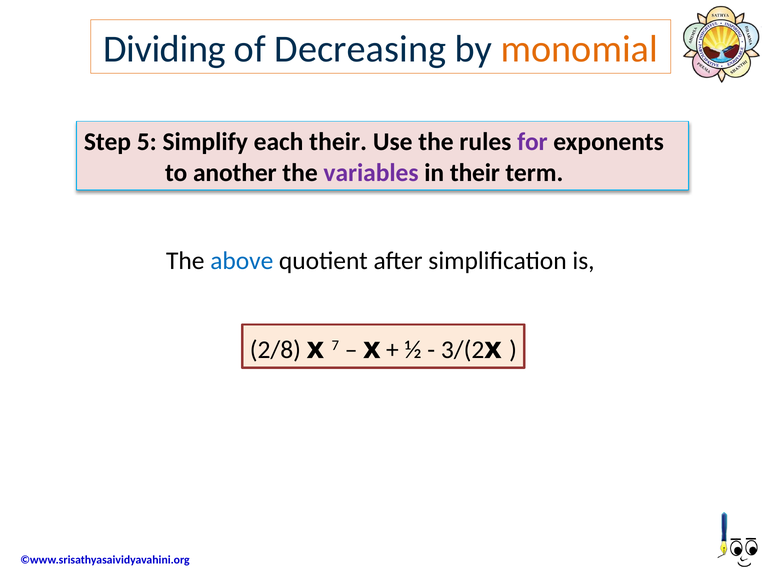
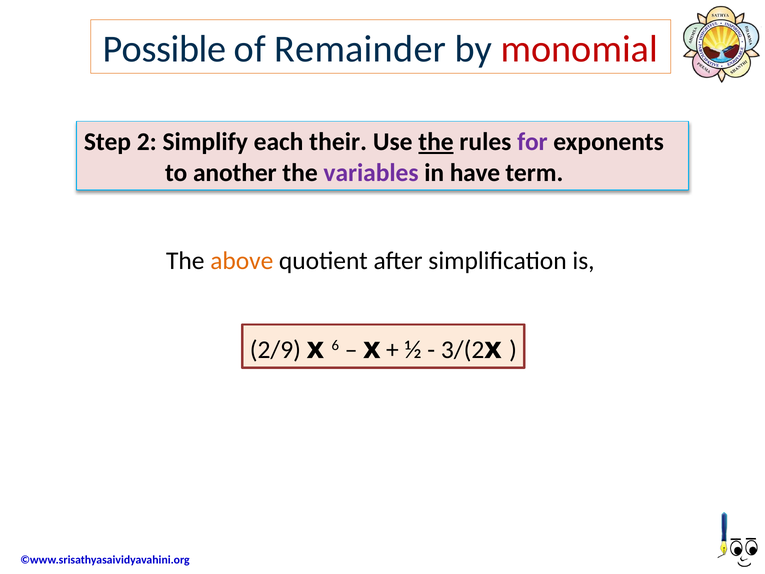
Dividing: Dividing -> Possible
Decreasing: Decreasing -> Remainder
monomial colour: orange -> red
5: 5 -> 2
the at (436, 142) underline: none -> present
in their: their -> have
above colour: blue -> orange
2/8: 2/8 -> 2/9
7: 7 -> 6
